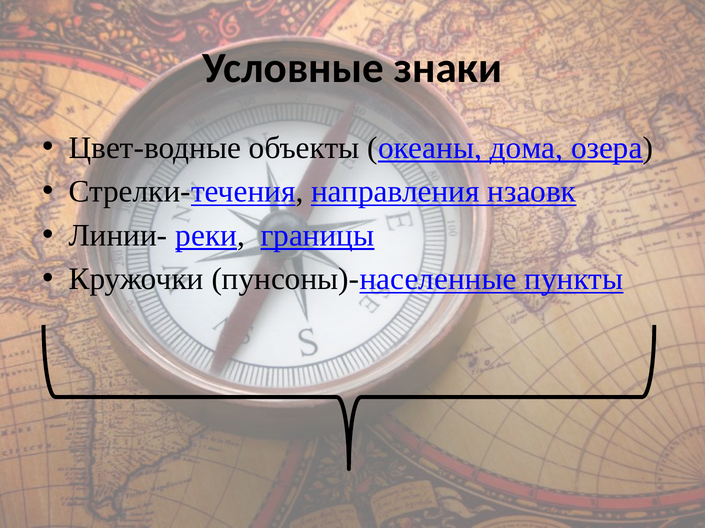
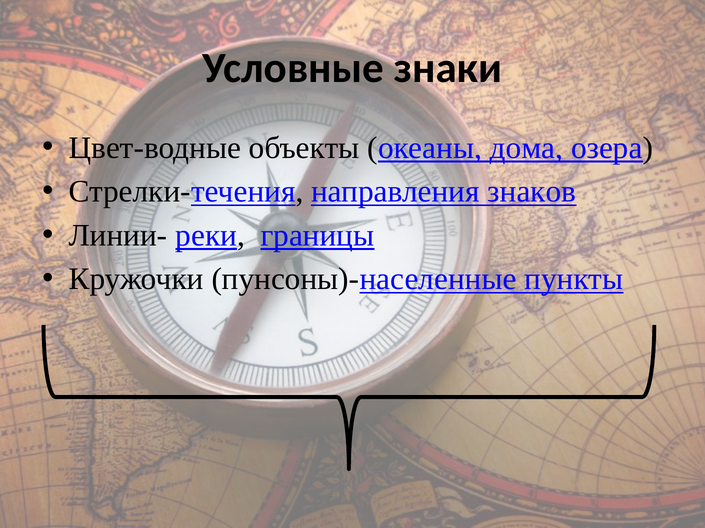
нзаовк: нзаовк -> знаков
